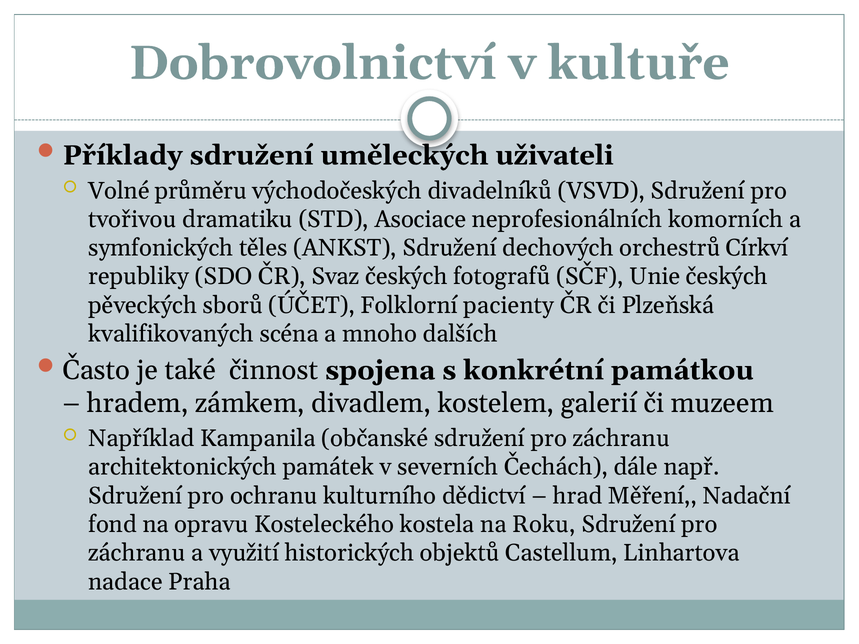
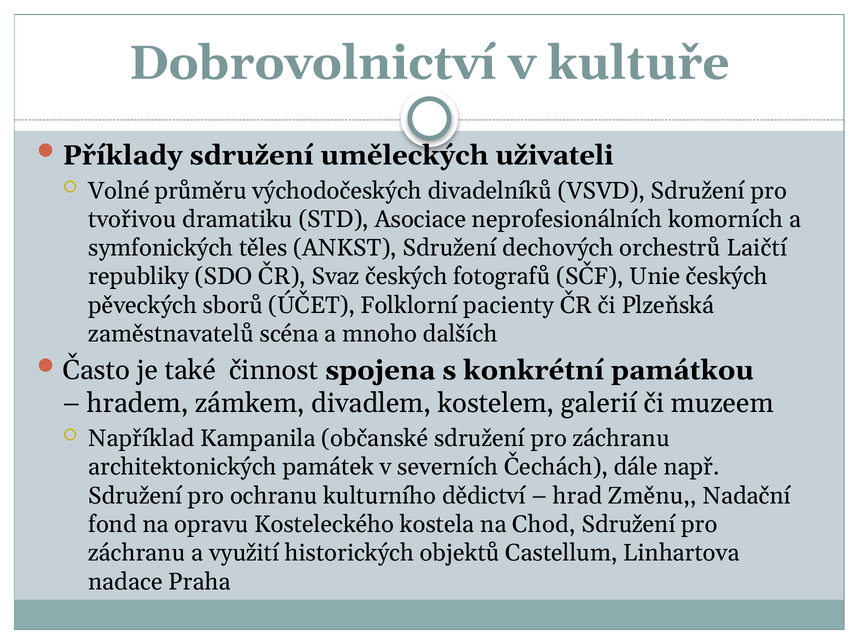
Církví: Církví -> Laičtí
kvalifikovaných: kvalifikovaných -> zaměstnavatelů
Měření: Měření -> Změnu
Roku: Roku -> Chod
